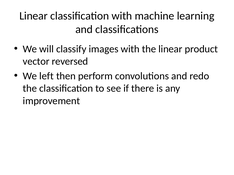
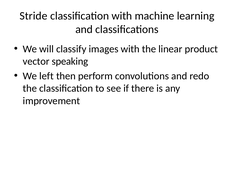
Linear at (34, 16): Linear -> Stride
reversed: reversed -> speaking
